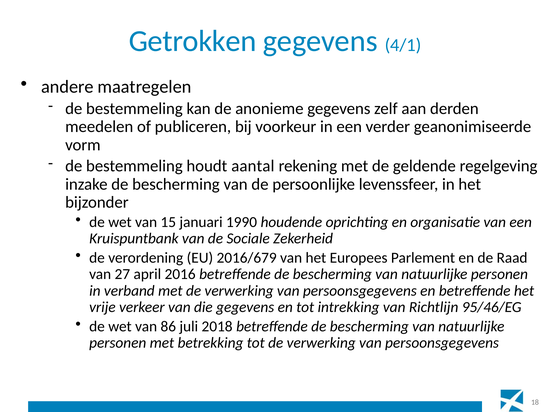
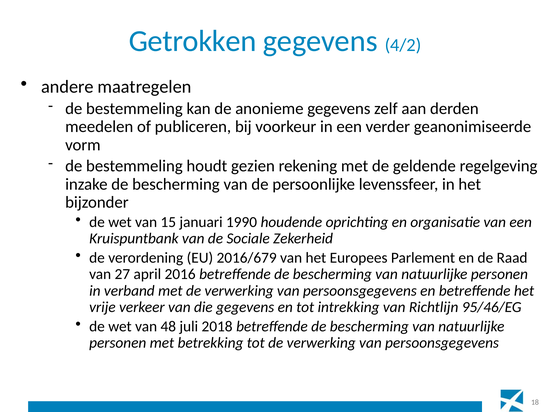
4/1: 4/1 -> 4/2
aantal: aantal -> gezien
86: 86 -> 48
